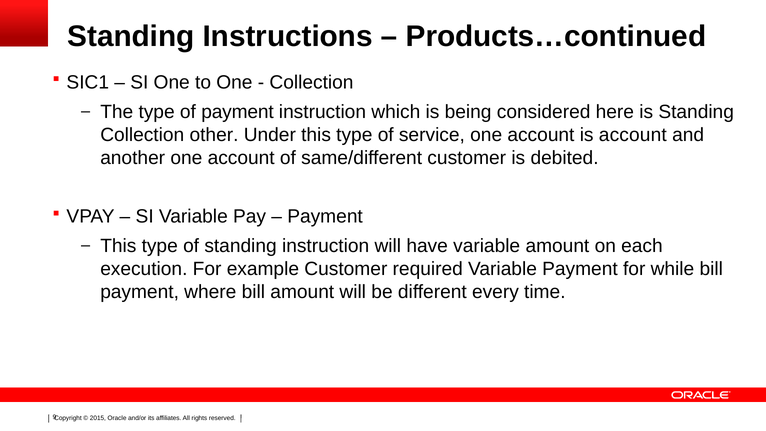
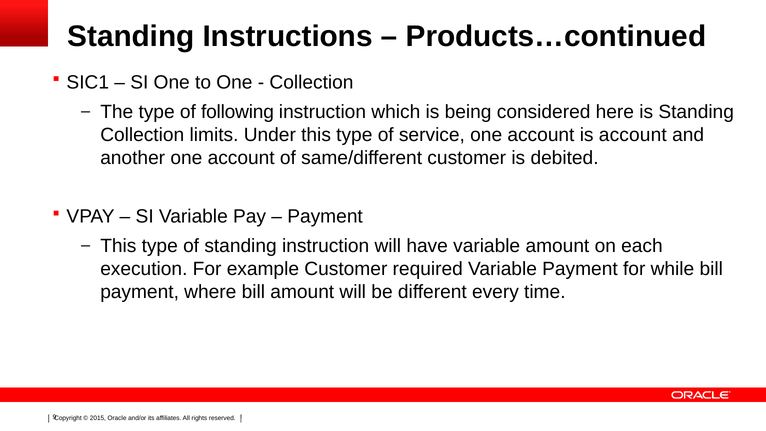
of payment: payment -> following
other: other -> limits
